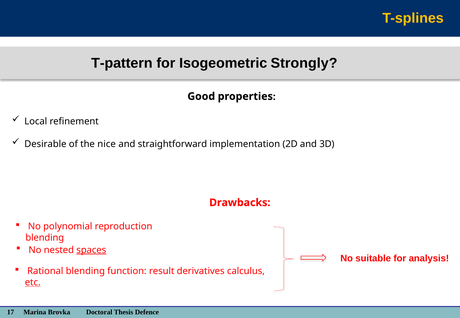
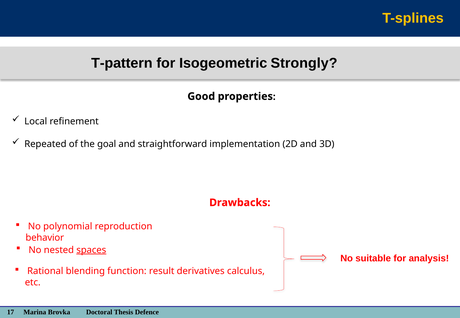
Desirable: Desirable -> Repeated
nice: nice -> goal
blending at (45, 238): blending -> behavior
etc underline: present -> none
